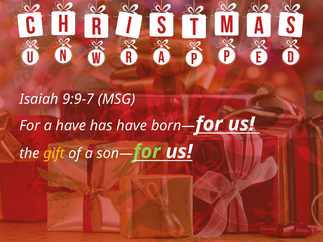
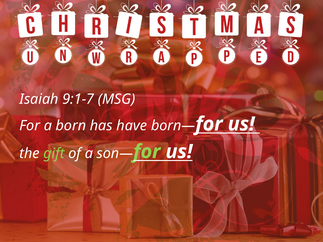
9:9-7: 9:9-7 -> 9:1-7
a have: have -> born
gift colour: yellow -> light green
